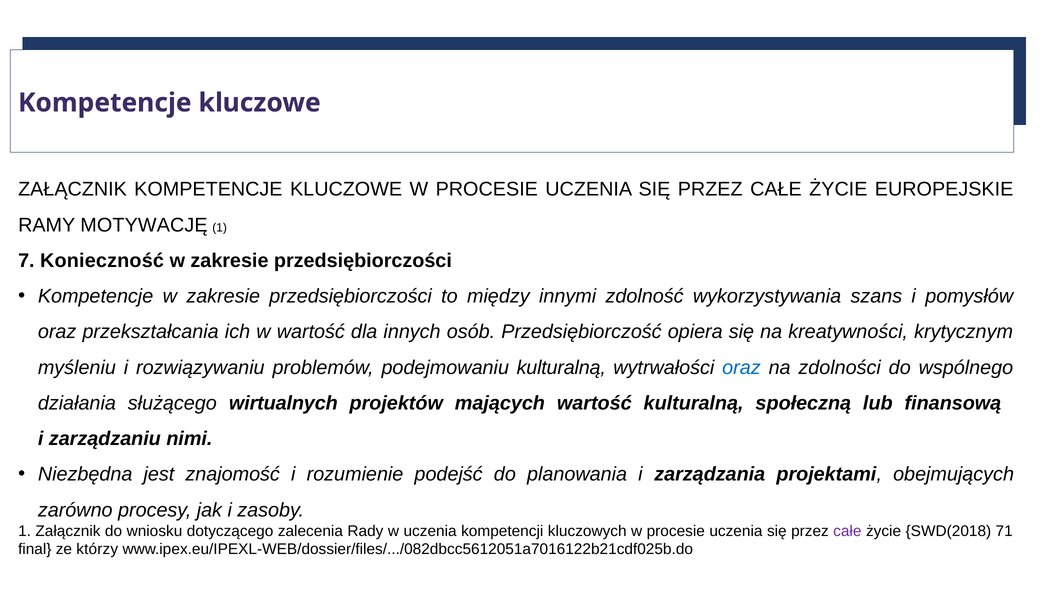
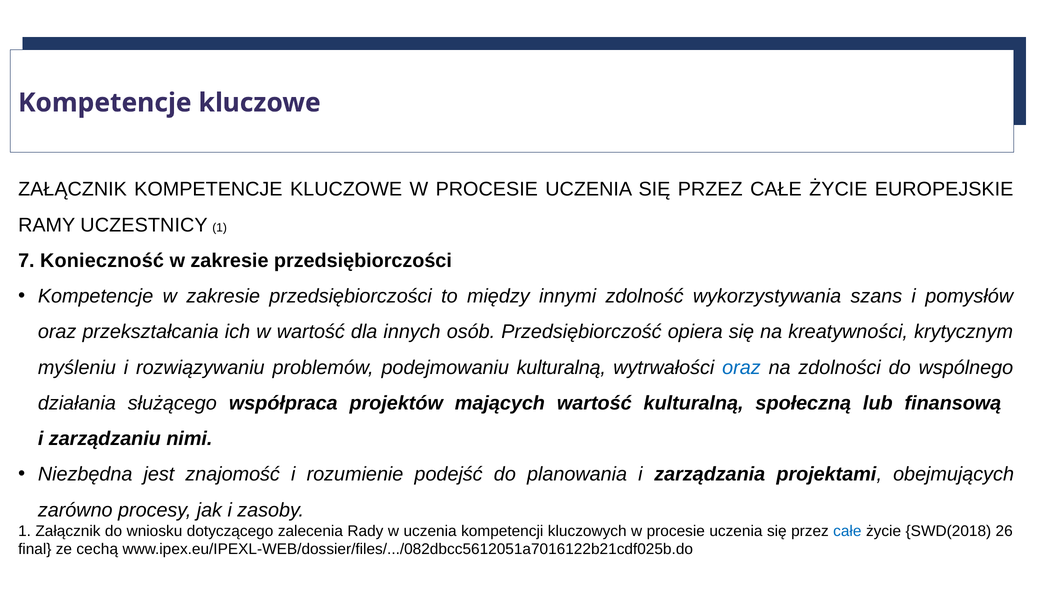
MOTYWACJĘ: MOTYWACJĘ -> UCZESTNICY
wirtualnych: wirtualnych -> współpraca
całe at (847, 530) colour: purple -> blue
71: 71 -> 26
którzy: którzy -> cechą
